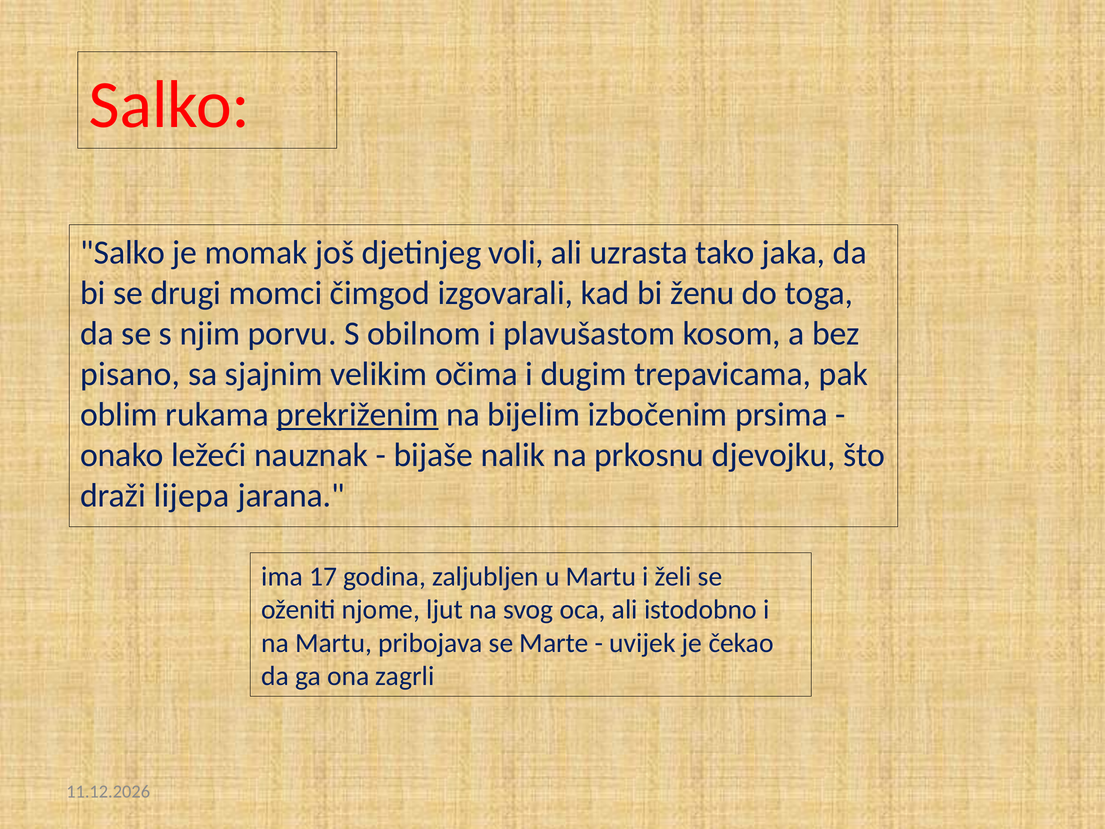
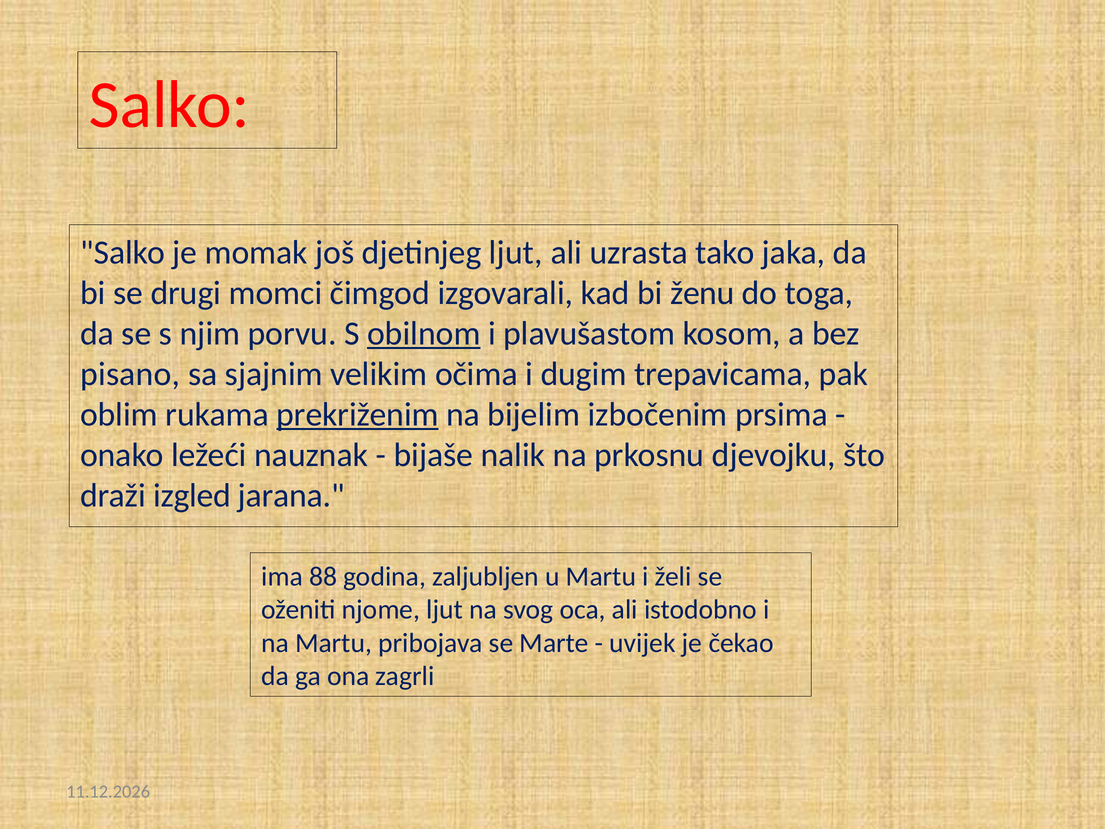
djetinjeg voli: voli -> ljut
obilnom underline: none -> present
lijepa: lijepa -> izgled
17: 17 -> 88
